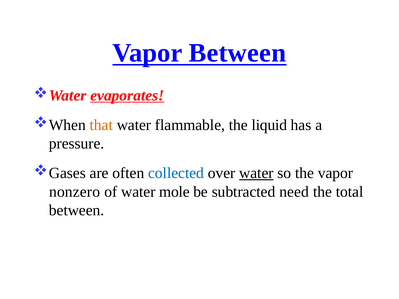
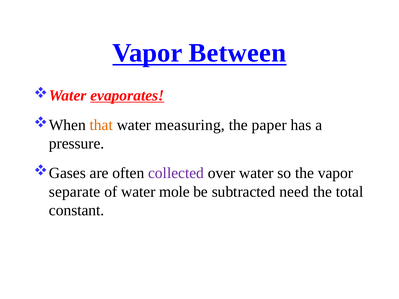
flammable: flammable -> measuring
liquid: liquid -> paper
collected colour: blue -> purple
water at (256, 173) underline: present -> none
nonzero: nonzero -> separate
between at (77, 210): between -> constant
